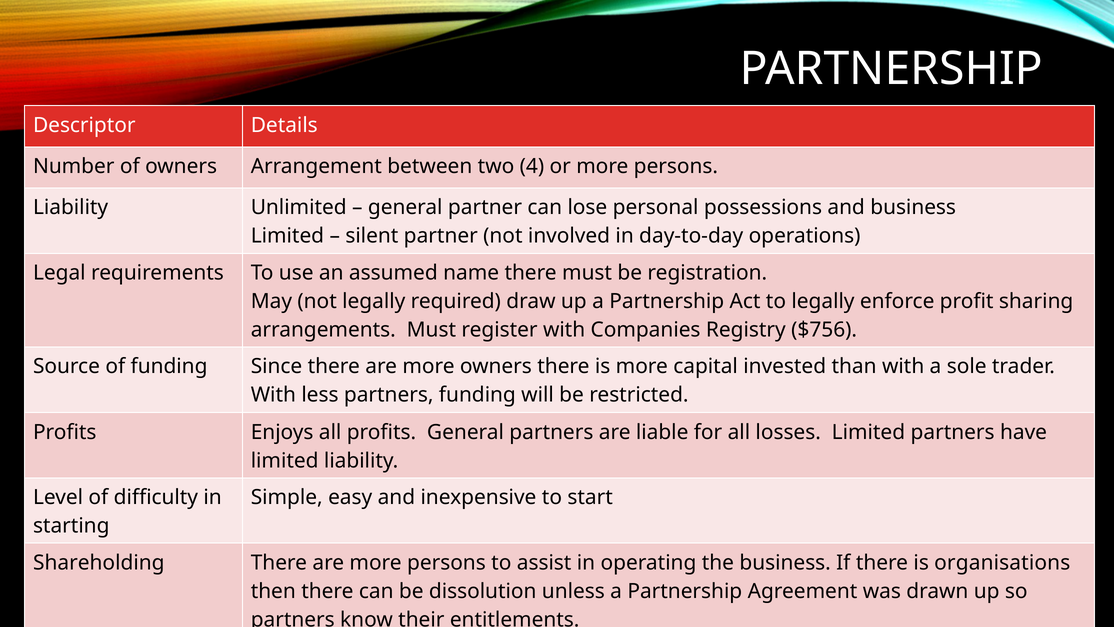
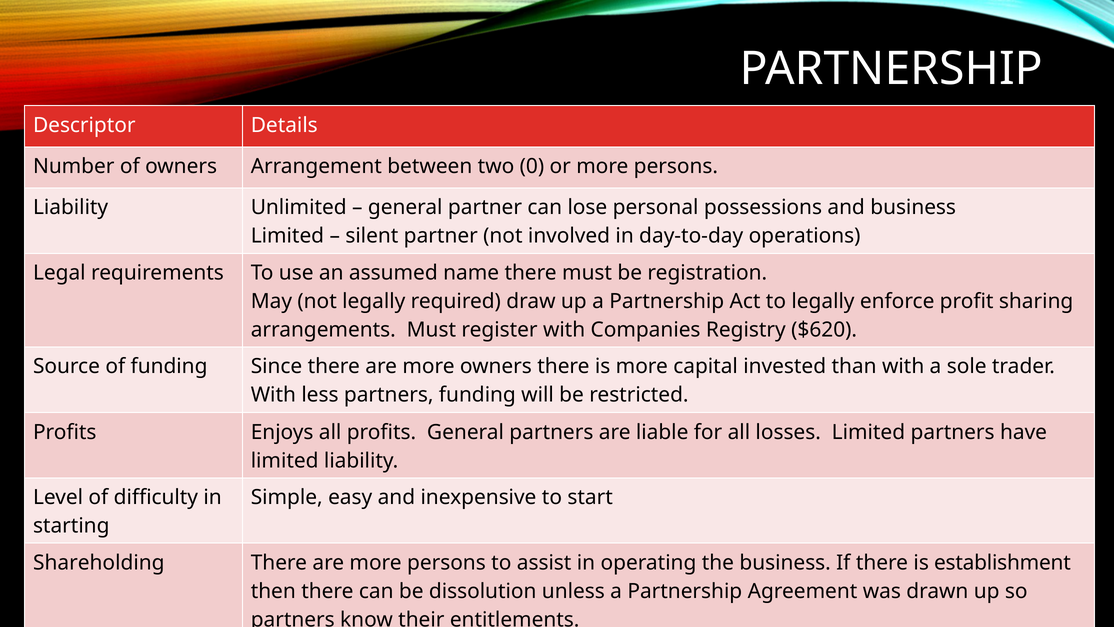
4: 4 -> 0
$756: $756 -> $620
organisations: organisations -> establishment
